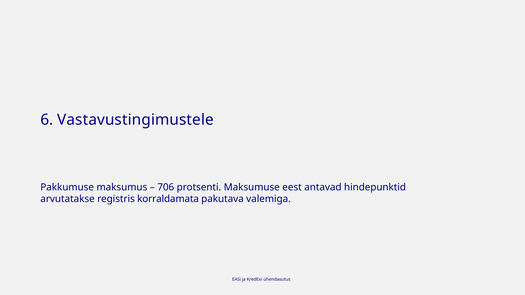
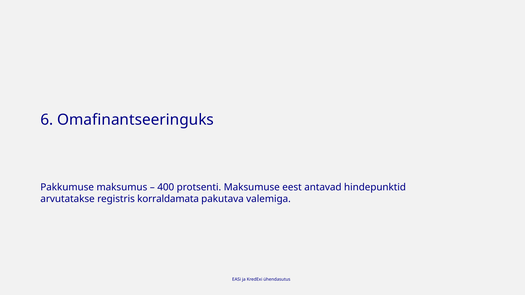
Vastavustingimustele: Vastavustingimustele -> Omafinantseeringuks
706: 706 -> 400
